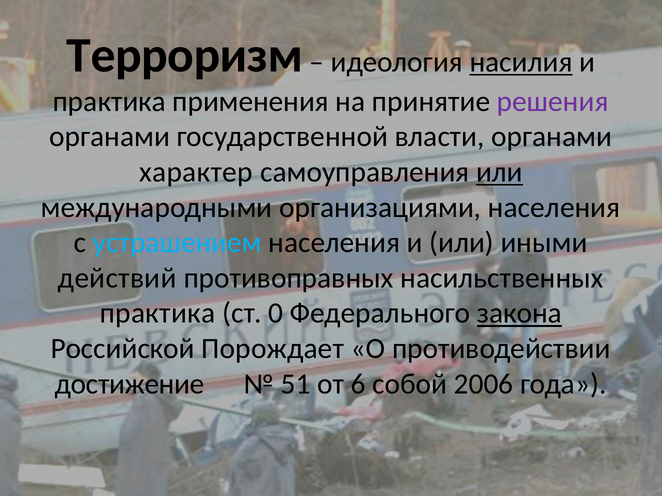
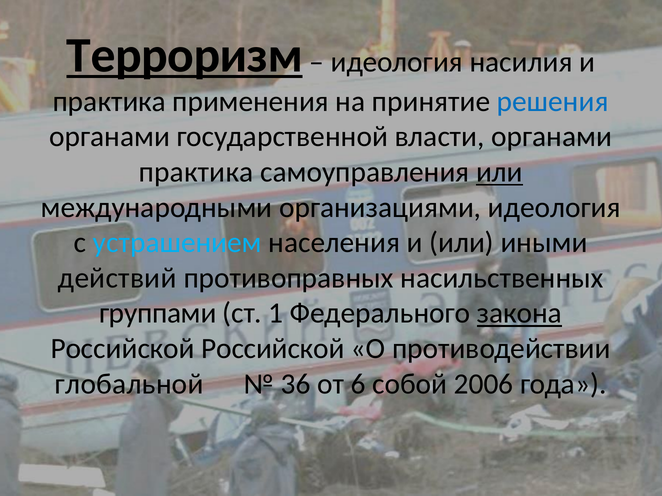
Терроризм underline: none -> present
насилия underline: present -> none
решения colour: purple -> blue
характер at (196, 172): характер -> практика
организациями населения: населения -> идеология
практика at (157, 314): практика -> группами
0: 0 -> 1
Российской Порождает: Порождает -> Российской
достижение: достижение -> глобальной
51: 51 -> 36
